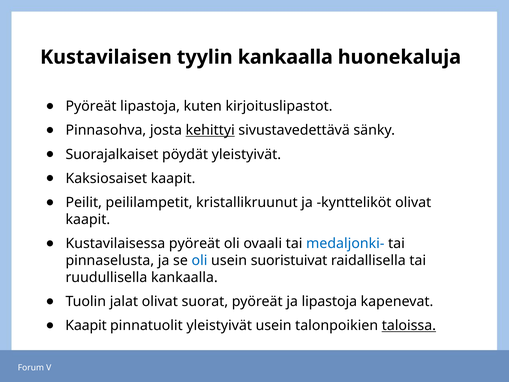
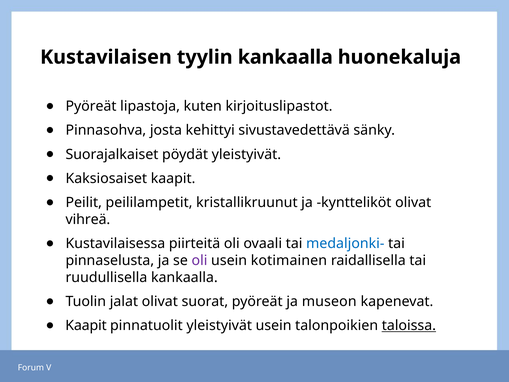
kehittyi underline: present -> none
kaapit at (88, 219): kaapit -> vihreä
Kustavilaisessa pyöreät: pyöreät -> piirteitä
oli at (199, 260) colour: blue -> purple
suoristuivat: suoristuivat -> kotimainen
ja lipastoja: lipastoja -> museon
